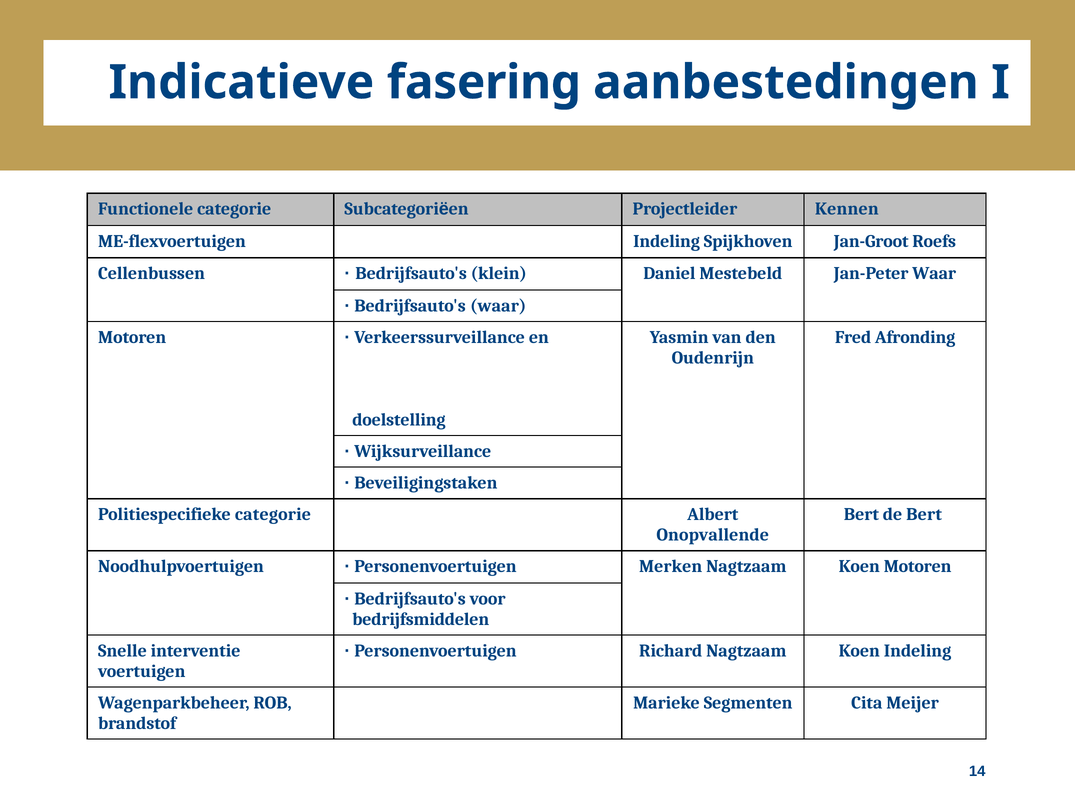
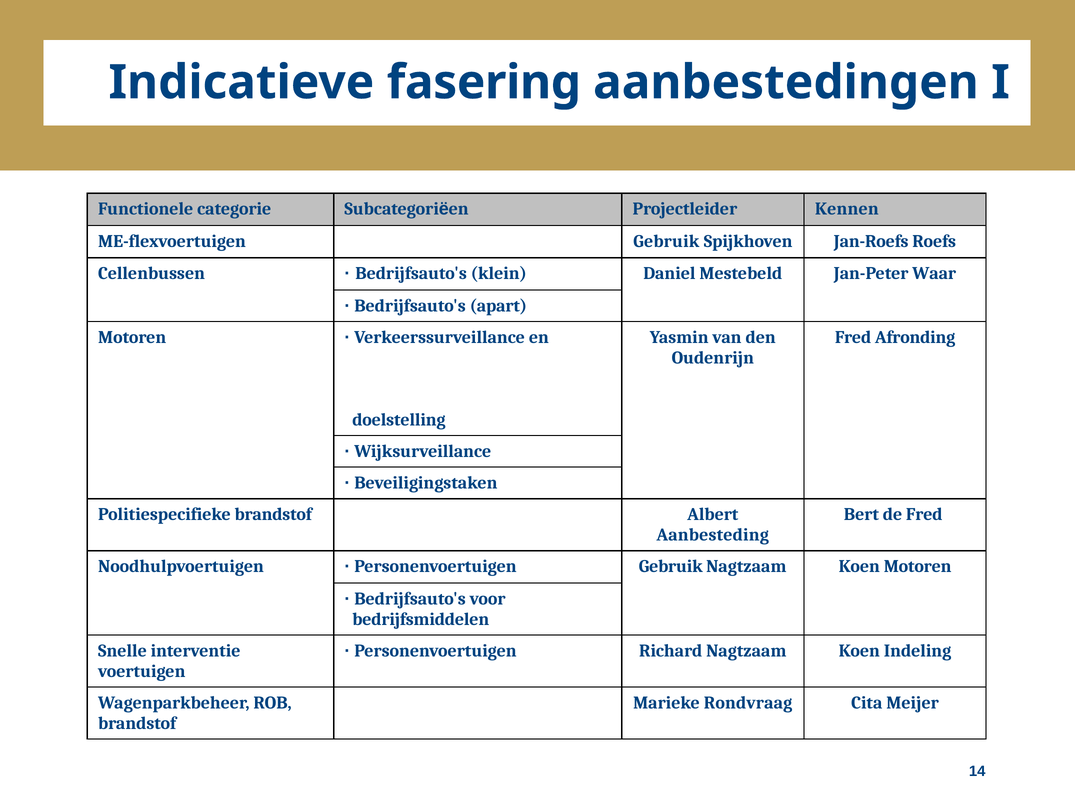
ME-flexvoertuigen Indeling: Indeling -> Gebruik
Jan-Groot: Jan-Groot -> Jan-Roefs
Bedrijfsauto's waar: waar -> apart
Politiespecifieke categorie: categorie -> brandstof
de Bert: Bert -> Fred
Onopvallende: Onopvallende -> Aanbesteding
Personenvoertuigen Merken: Merken -> Gebruik
Segmenten: Segmenten -> Rondvraag
